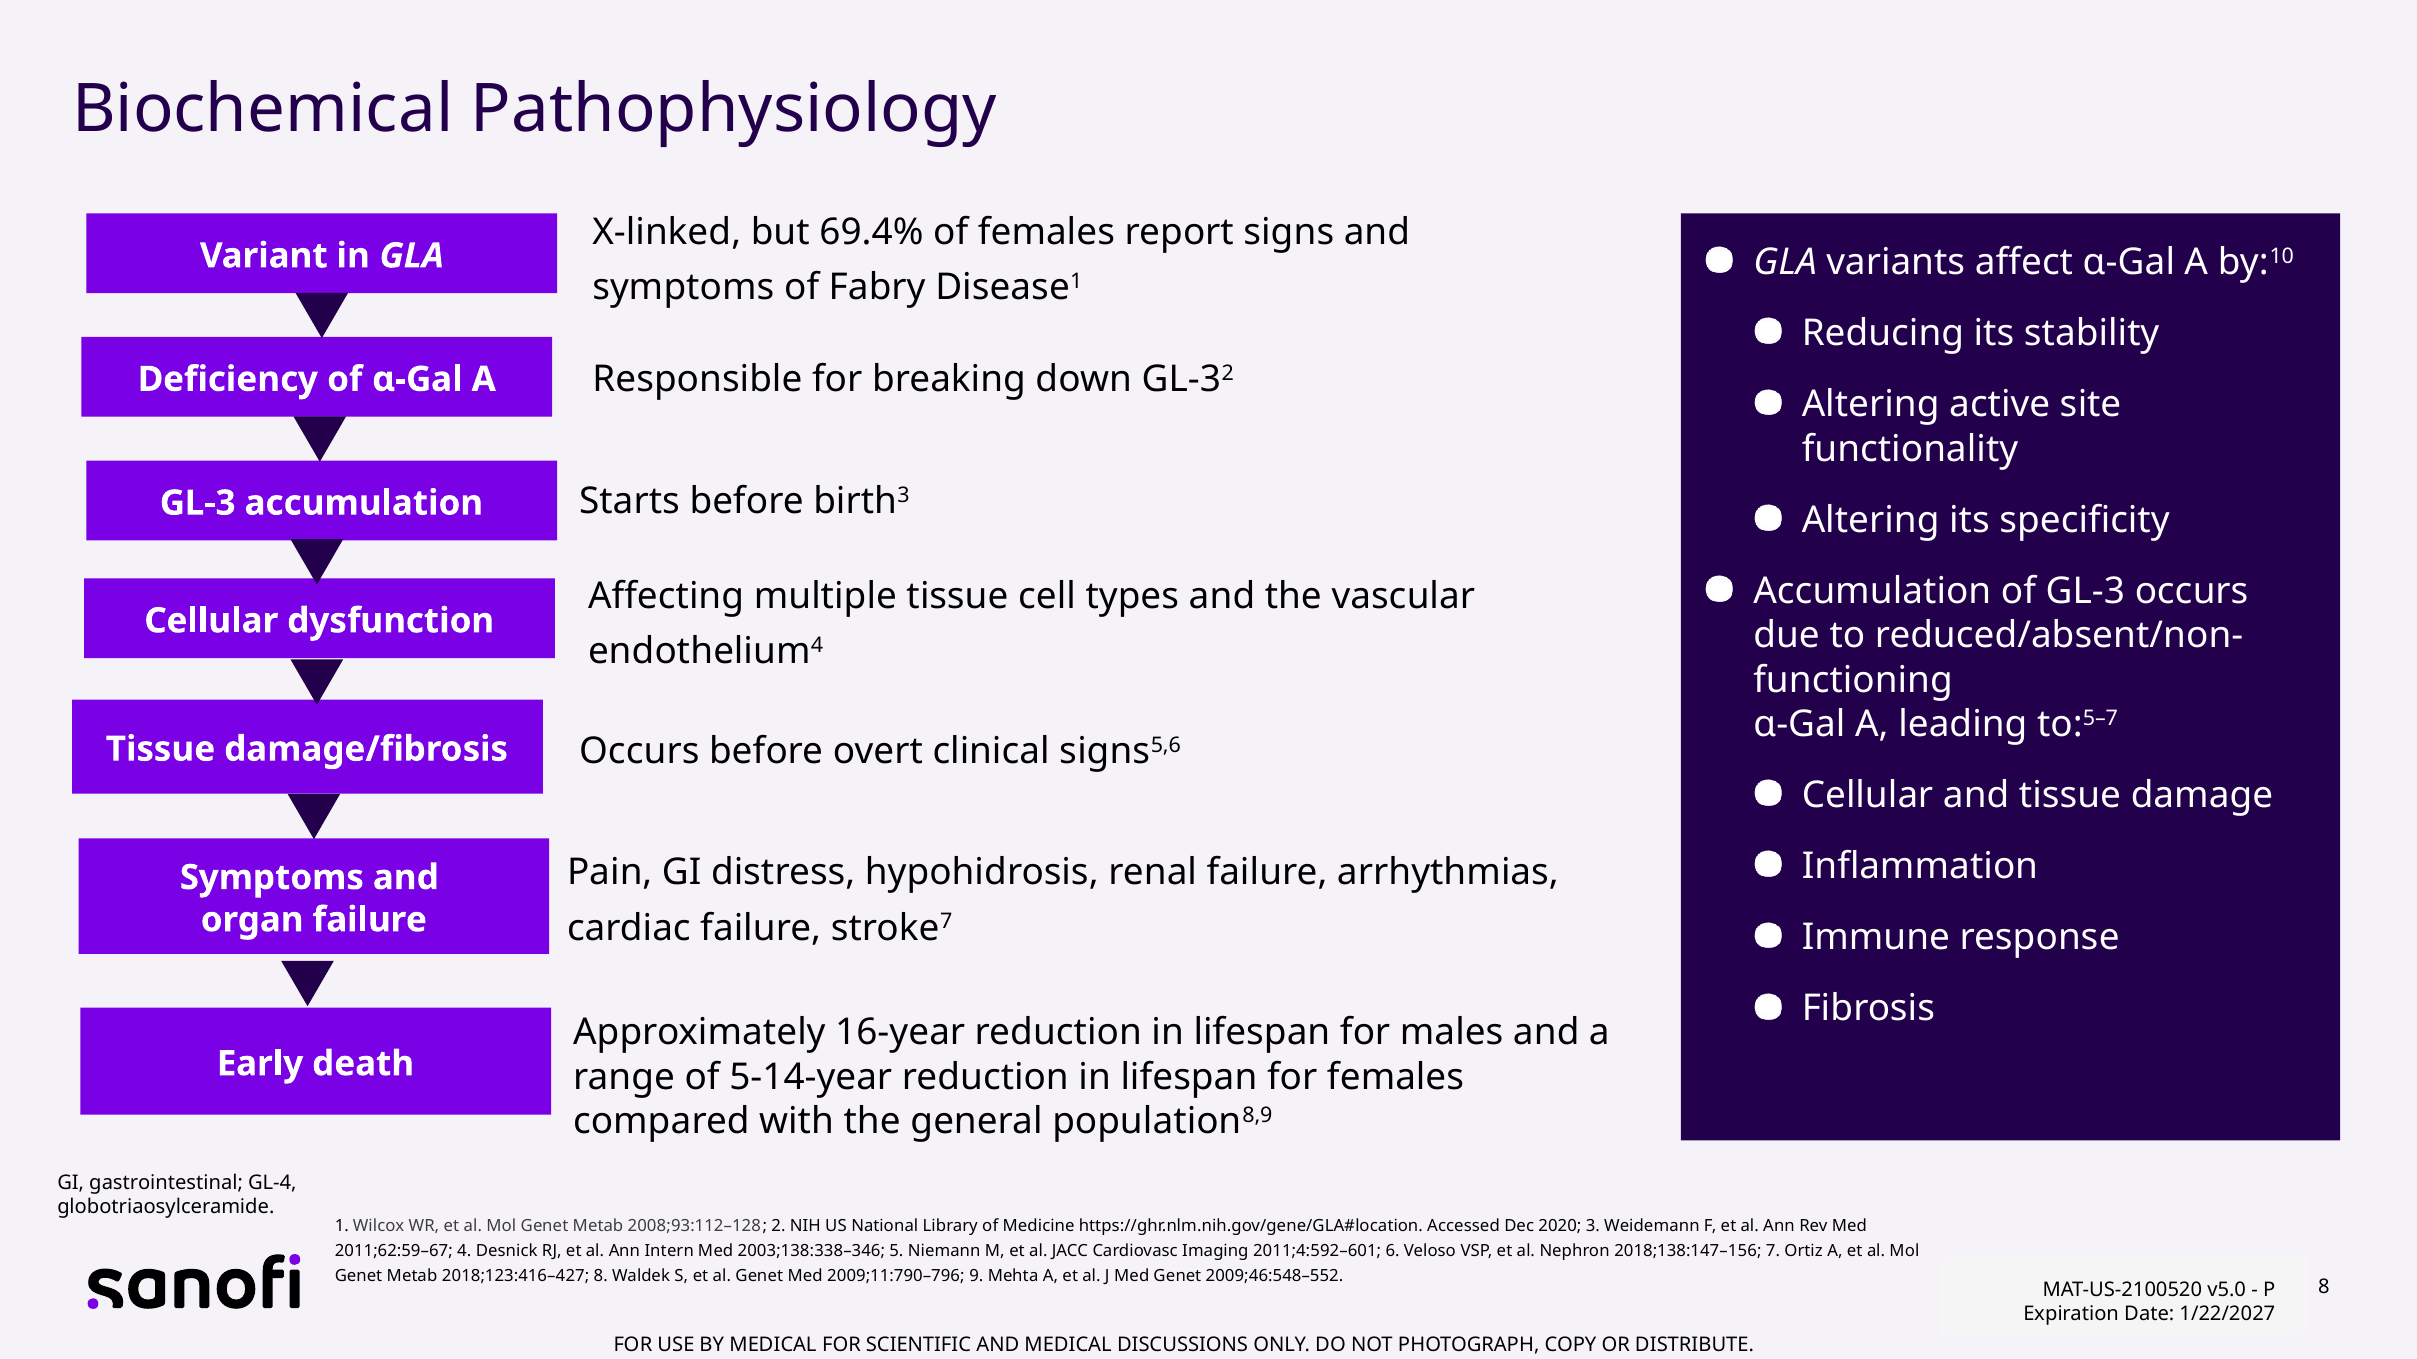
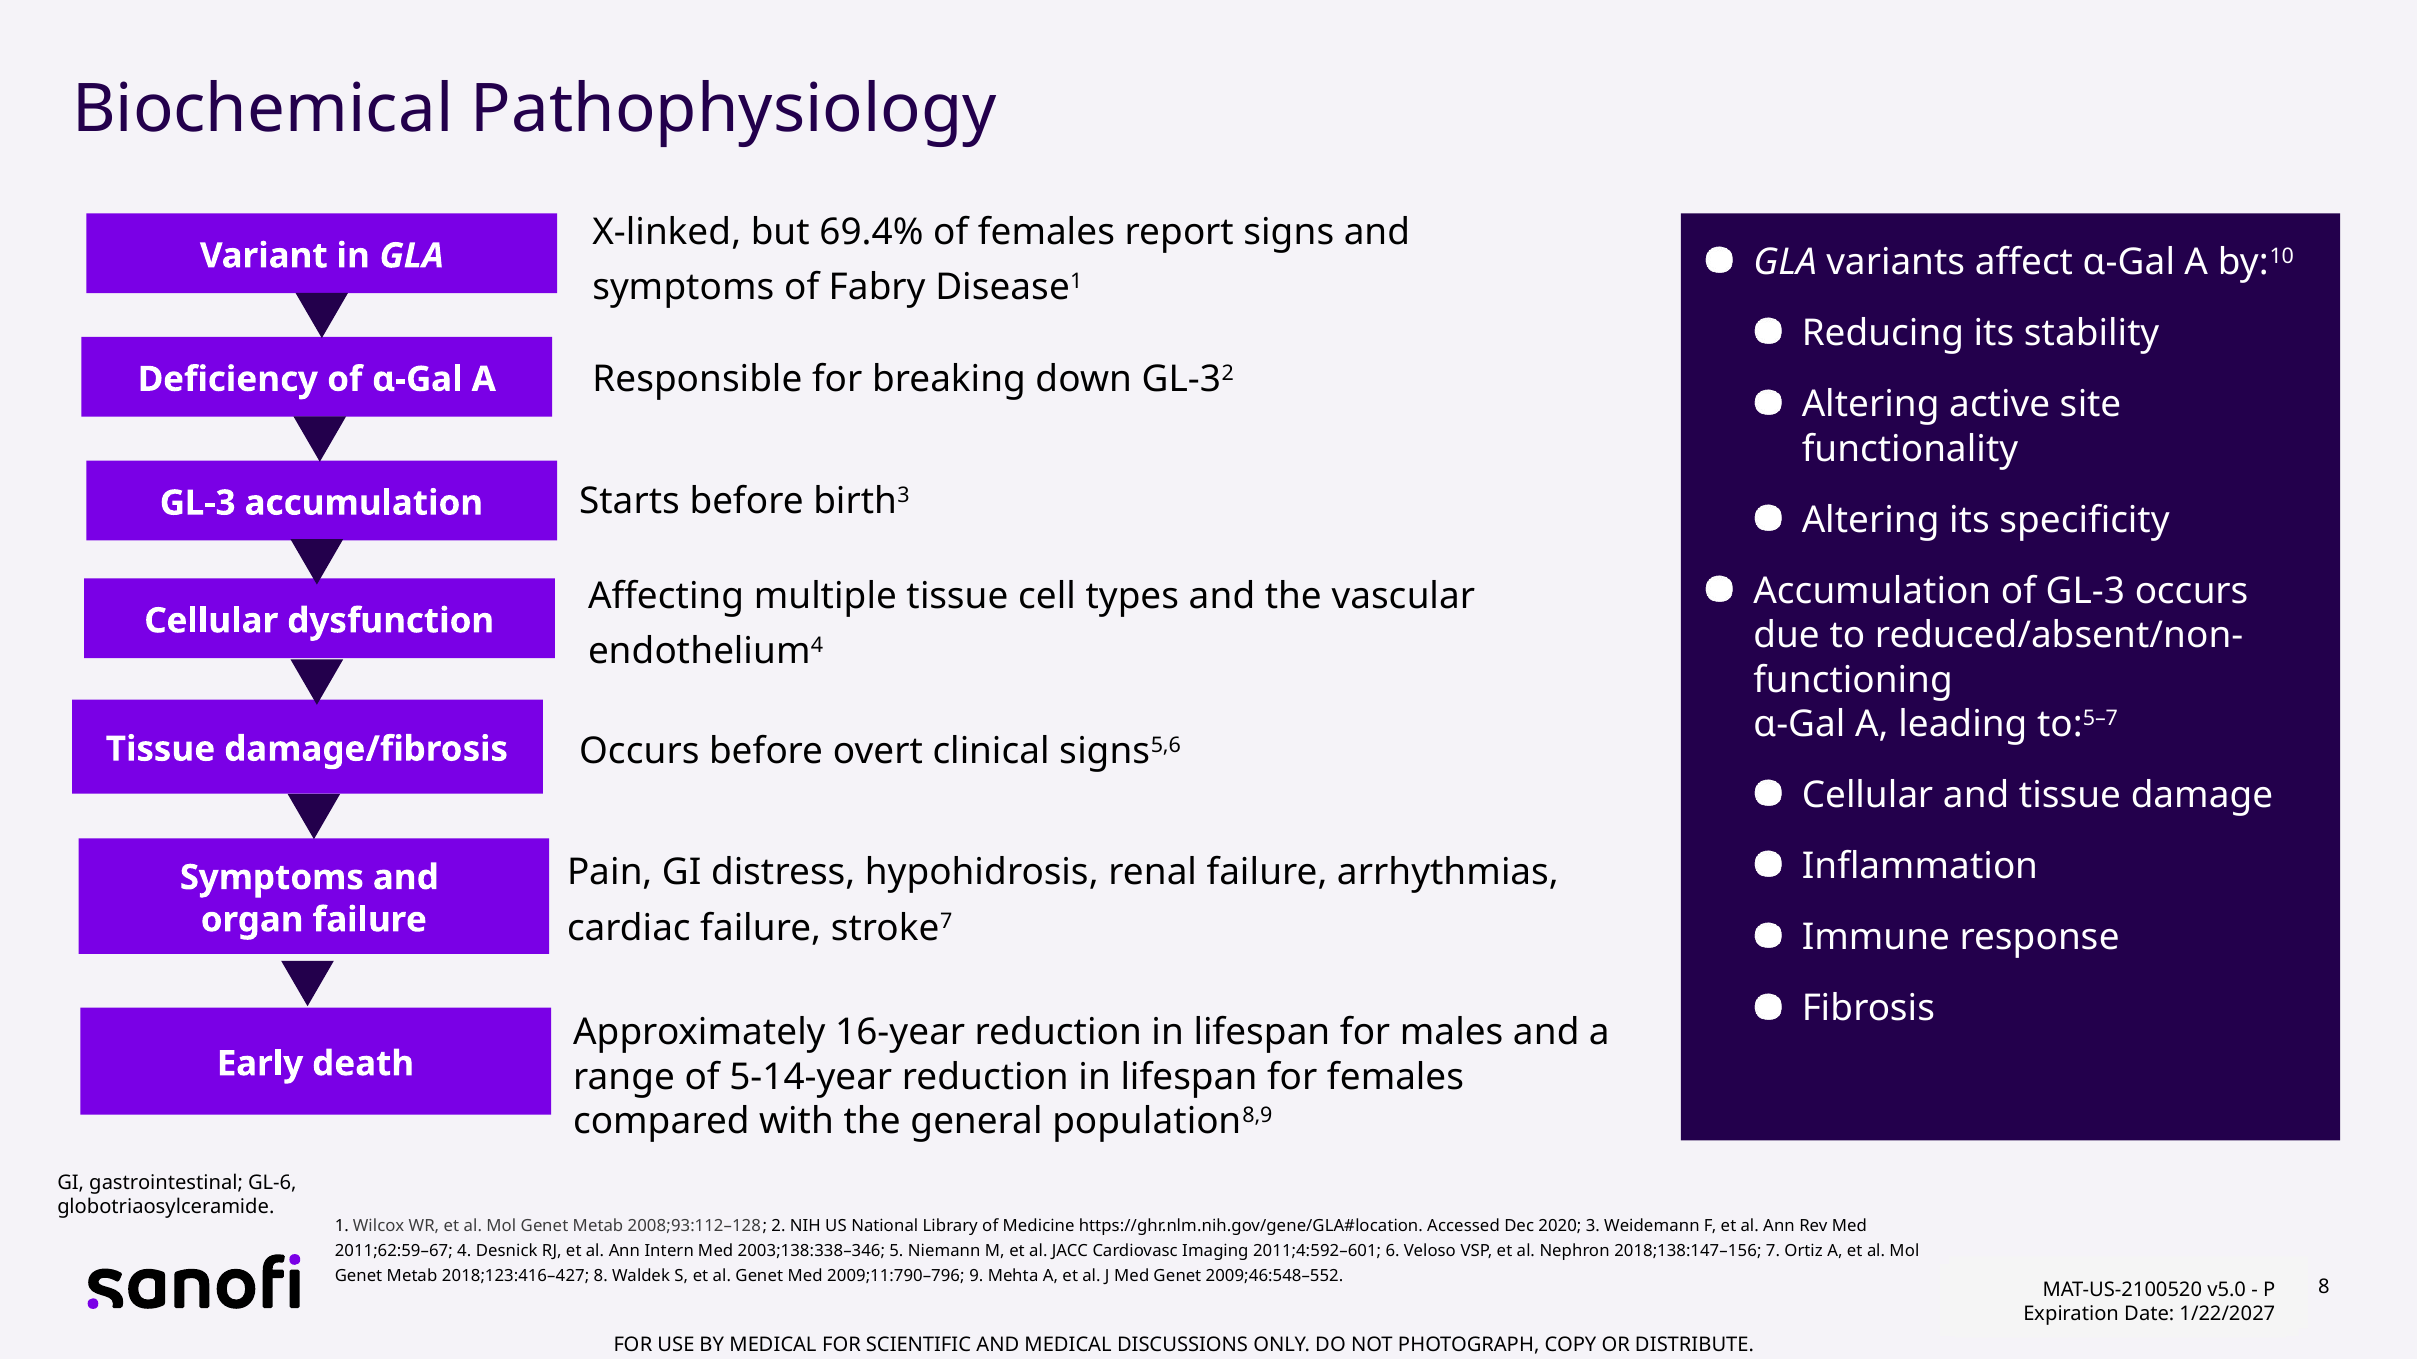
GL-4: GL-4 -> GL-6
